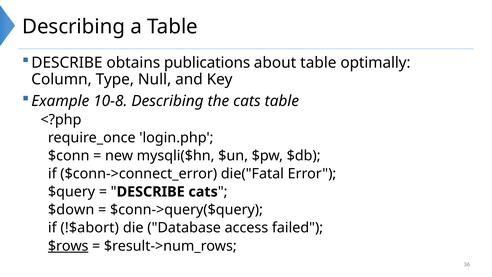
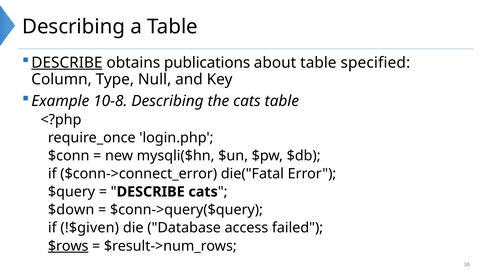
DESCRIBE at (67, 63) underline: none -> present
optimally: optimally -> specified
!$abort: !$abort -> !$given
